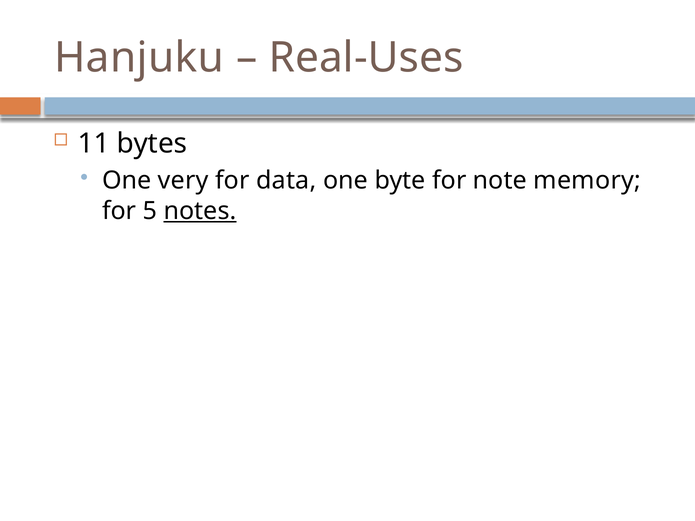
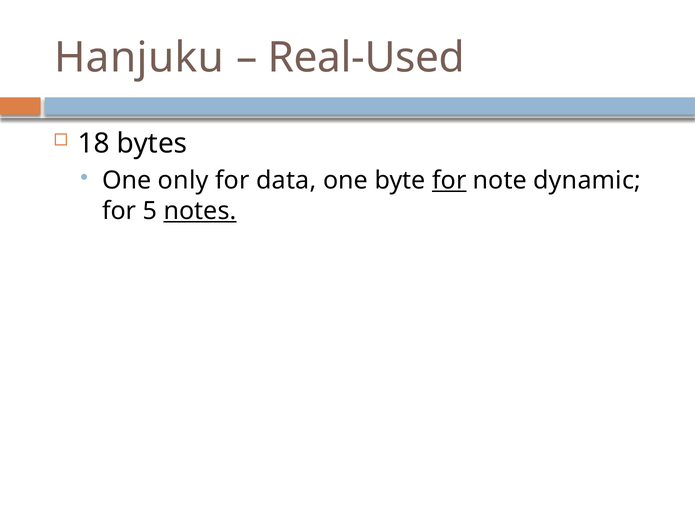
Real-Uses: Real-Uses -> Real-Used
11: 11 -> 18
very: very -> only
for at (449, 181) underline: none -> present
memory: memory -> dynamic
